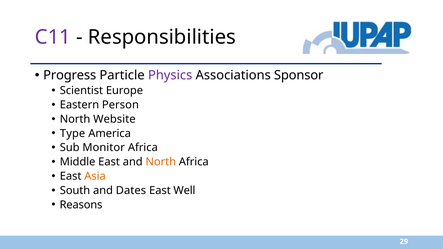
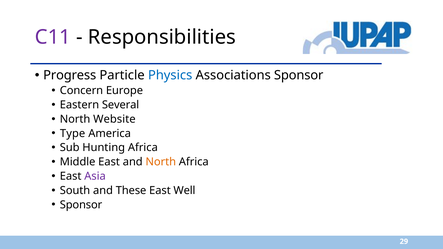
Physics colour: purple -> blue
Scientist: Scientist -> Concern
Person: Person -> Several
Monitor: Monitor -> Hunting
Asia colour: orange -> purple
Dates: Dates -> These
Reasons at (81, 205): Reasons -> Sponsor
